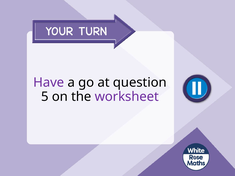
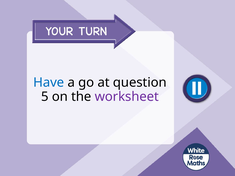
Have colour: purple -> blue
